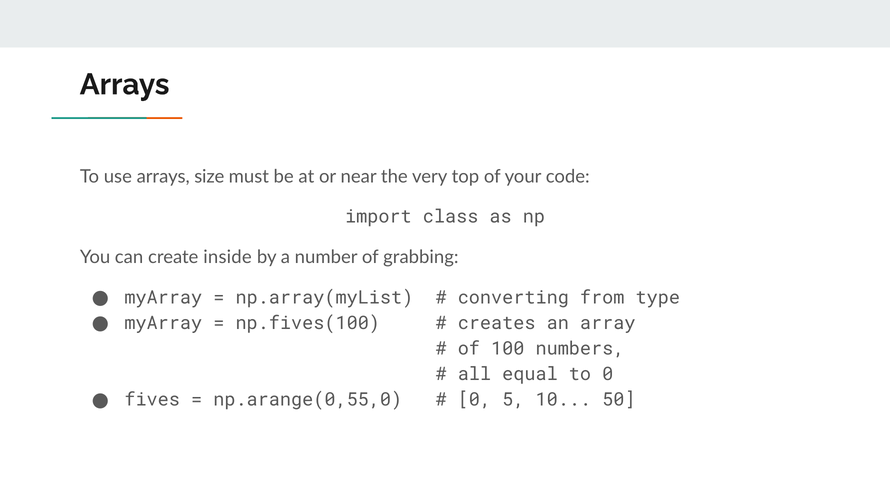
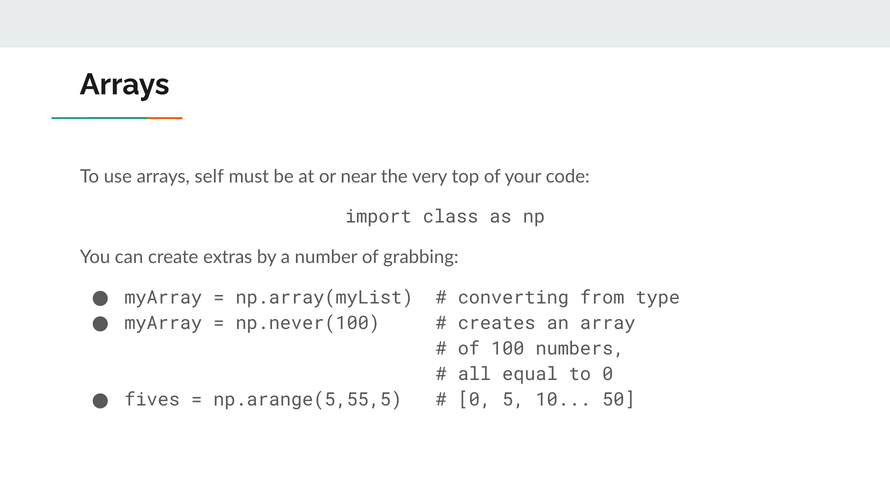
size: size -> self
inside: inside -> extras
np.fives(100: np.fives(100 -> np.never(100
np.arange(0,55,0: np.arange(0,55,0 -> np.arange(5,55,5
